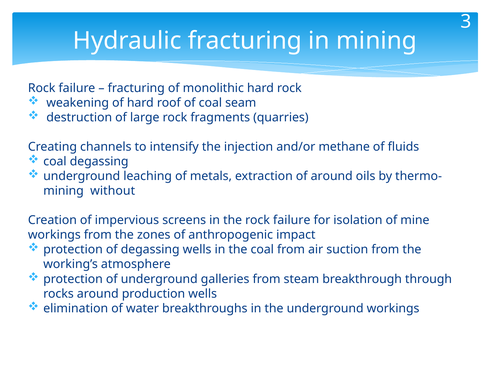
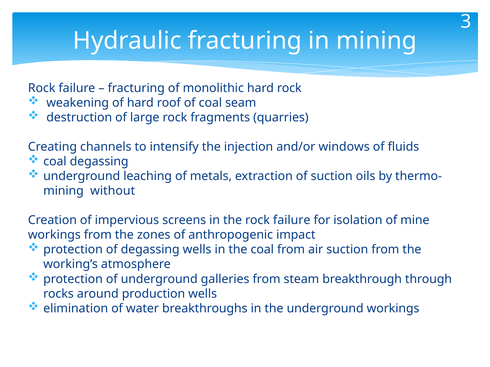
methane: methane -> windows
of around: around -> suction
